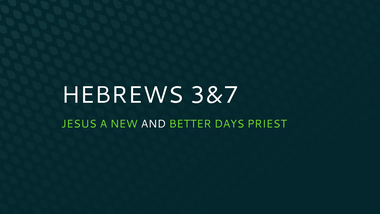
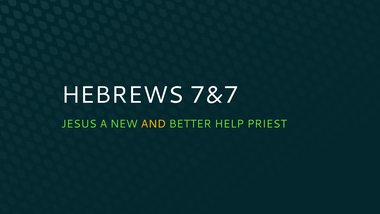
3&7: 3&7 -> 7&7
AND colour: white -> yellow
DAYS: DAYS -> HELP
